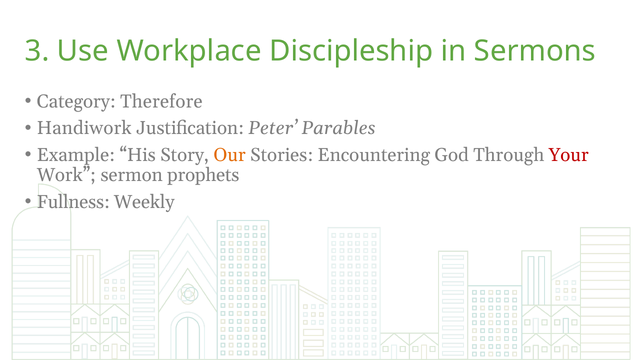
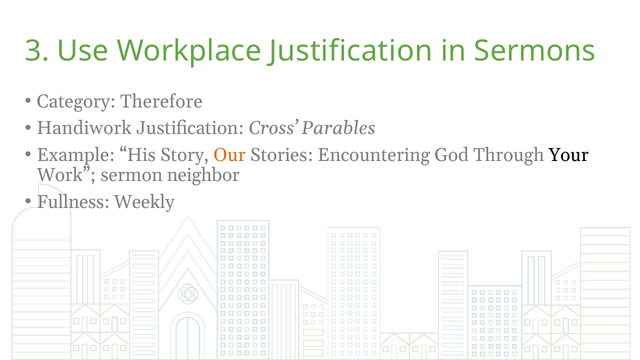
Workplace Discipleship: Discipleship -> Justification
Peter: Peter -> Cross
Your colour: red -> black
prophets: prophets -> neighbor
